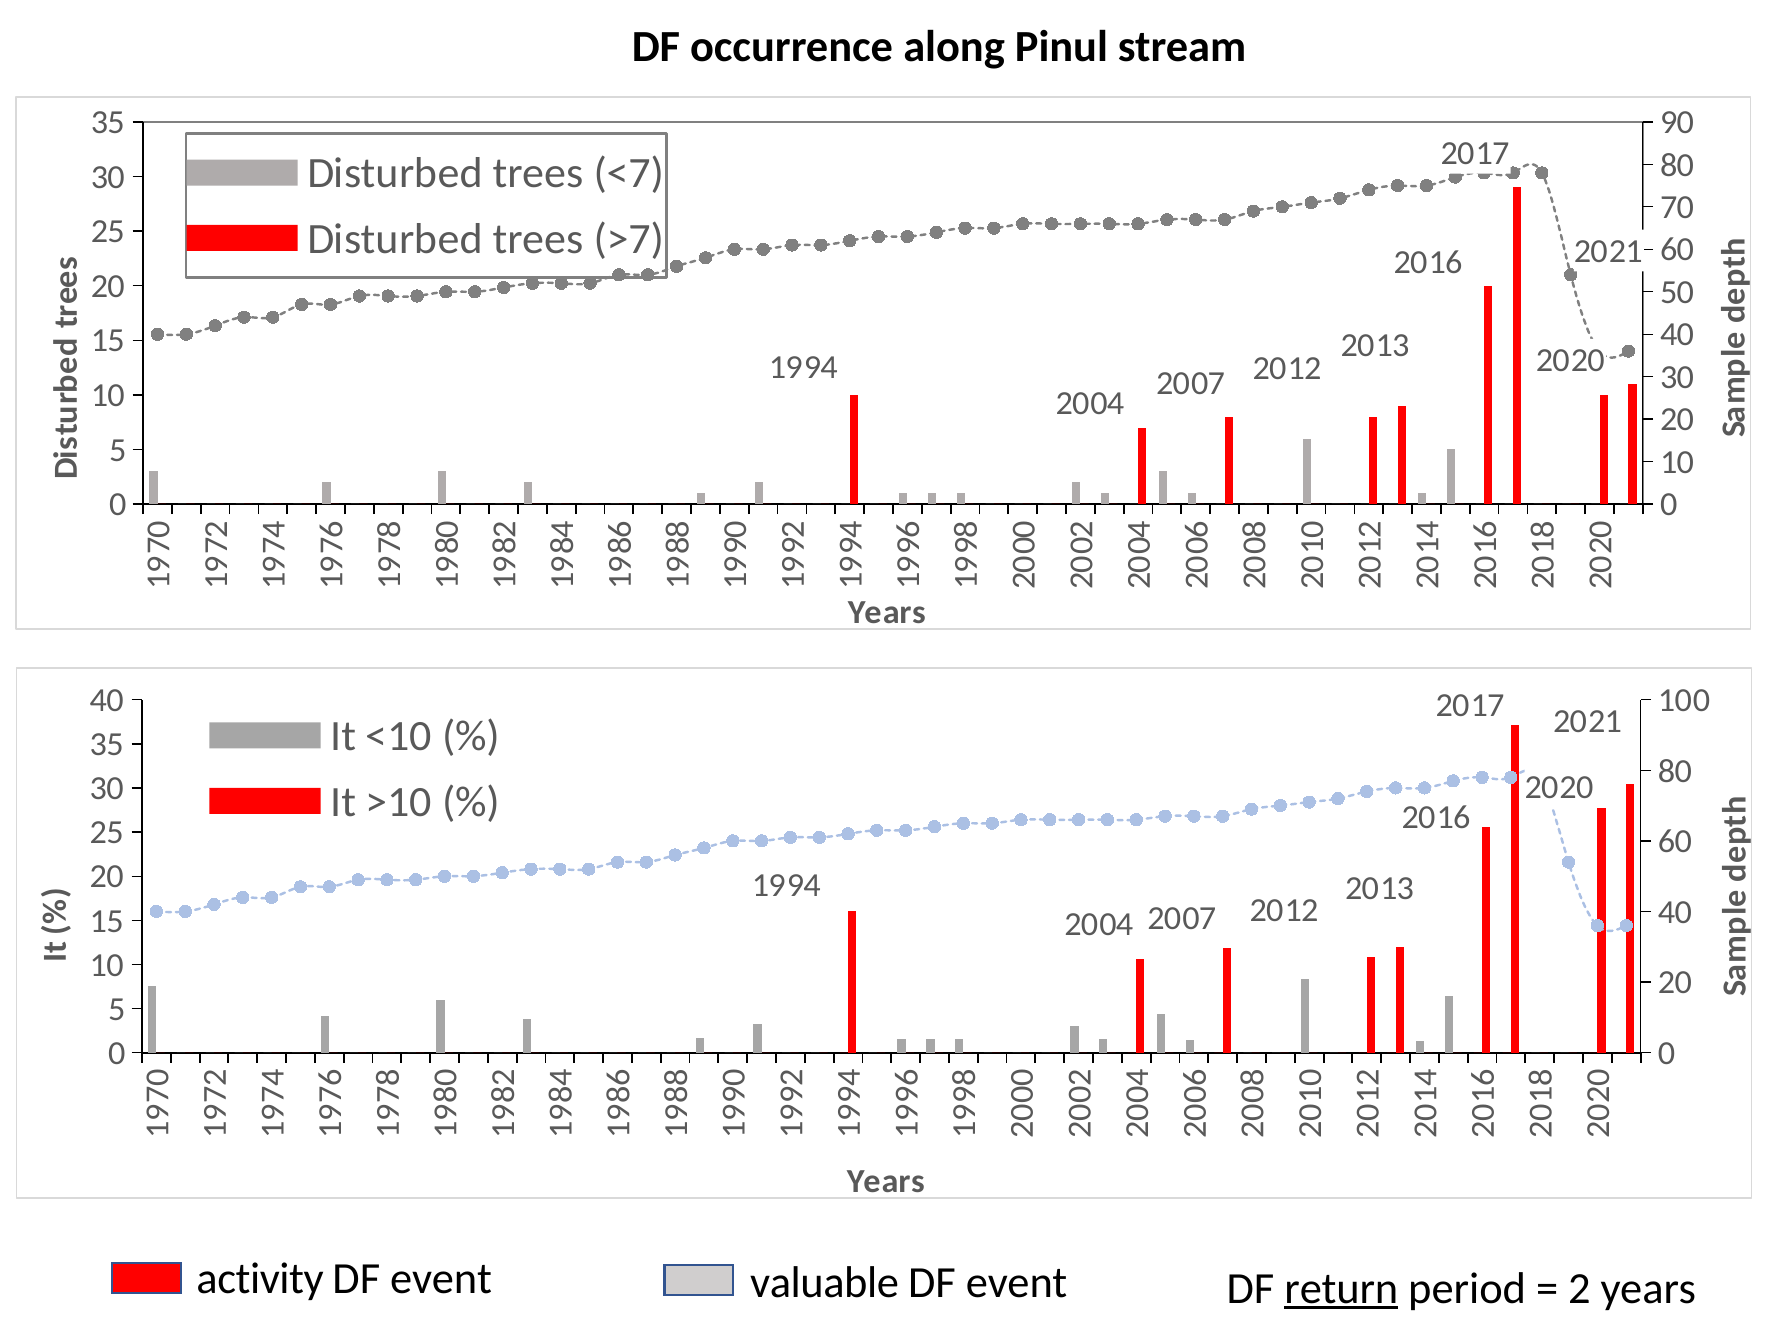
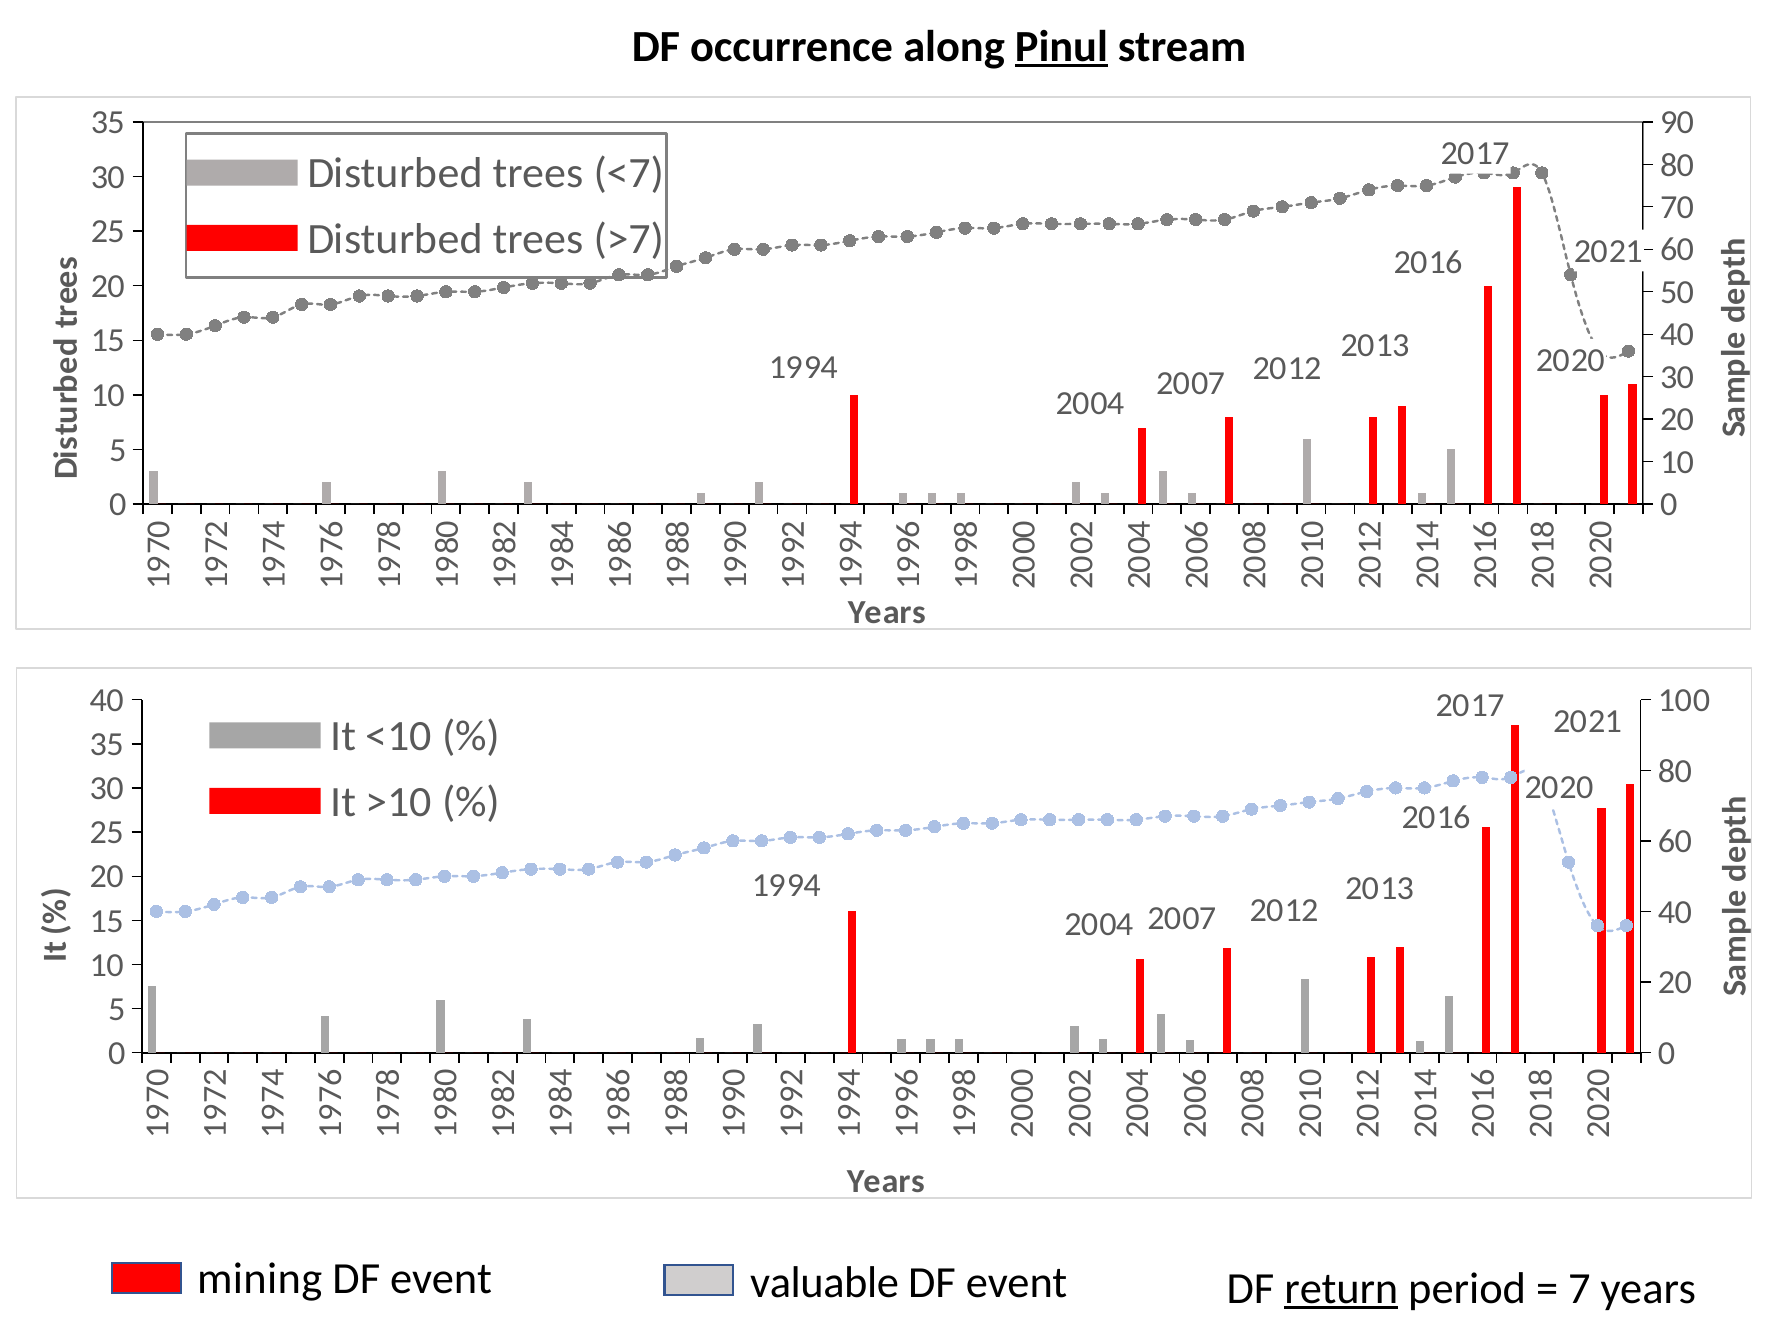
Pinul underline: none -> present
activity: activity -> mining
2 at (1579, 1289): 2 -> 7
